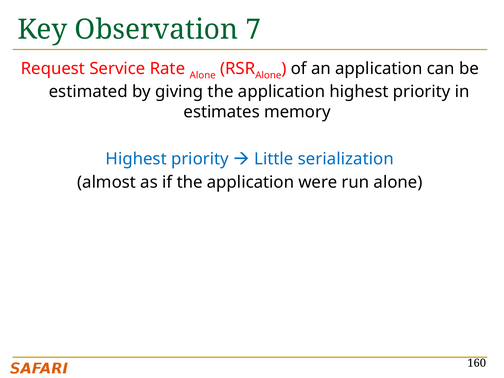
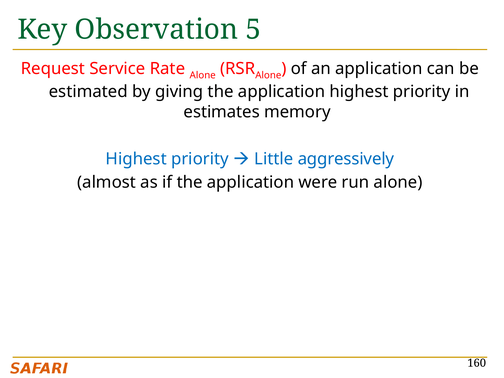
7: 7 -> 5
serialization: serialization -> aggressively
